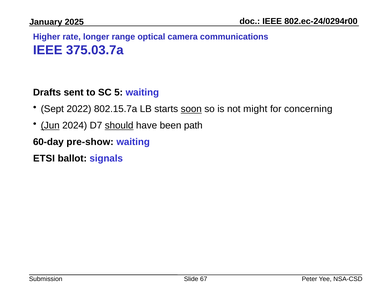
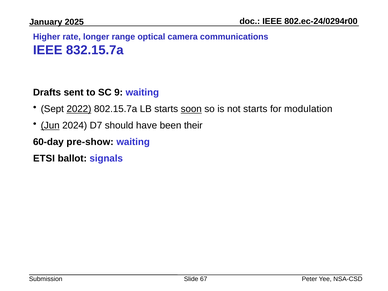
375.03.7a: 375.03.7a -> 832.15.7a
5: 5 -> 9
2022 underline: none -> present
not might: might -> starts
concerning: concerning -> modulation
should underline: present -> none
path: path -> their
